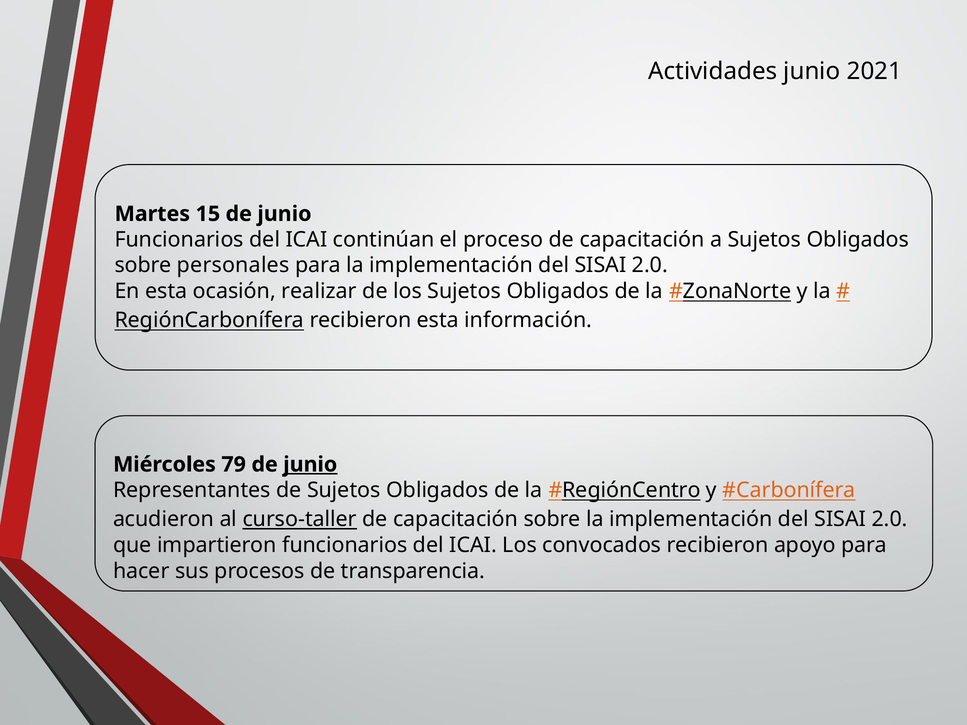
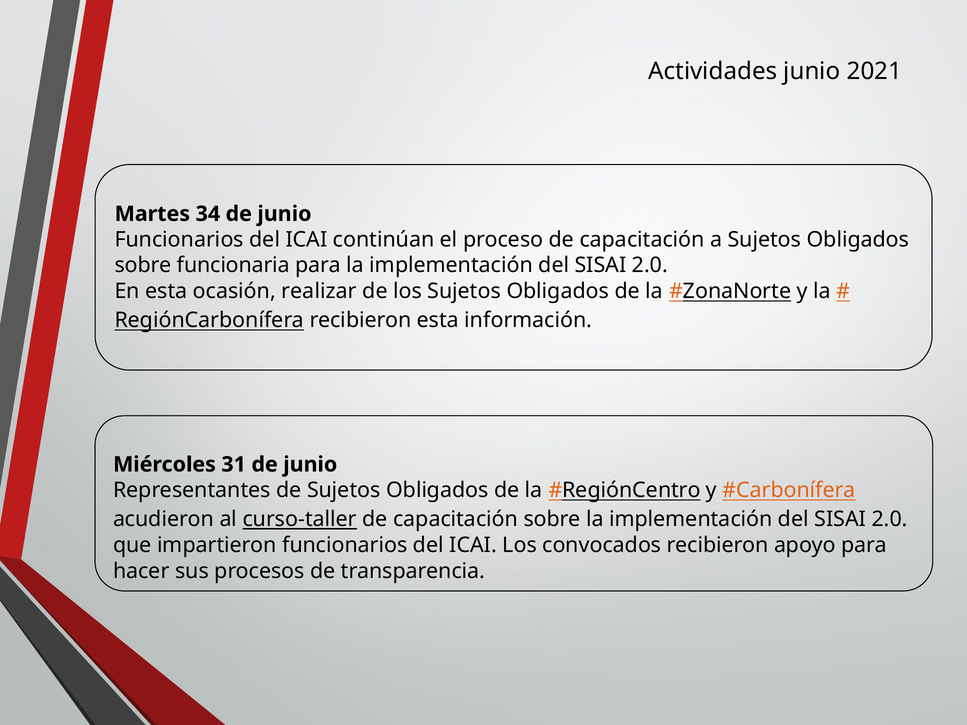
15: 15 -> 34
personales: personales -> funcionaria
79: 79 -> 31
junio at (310, 465) underline: present -> none
